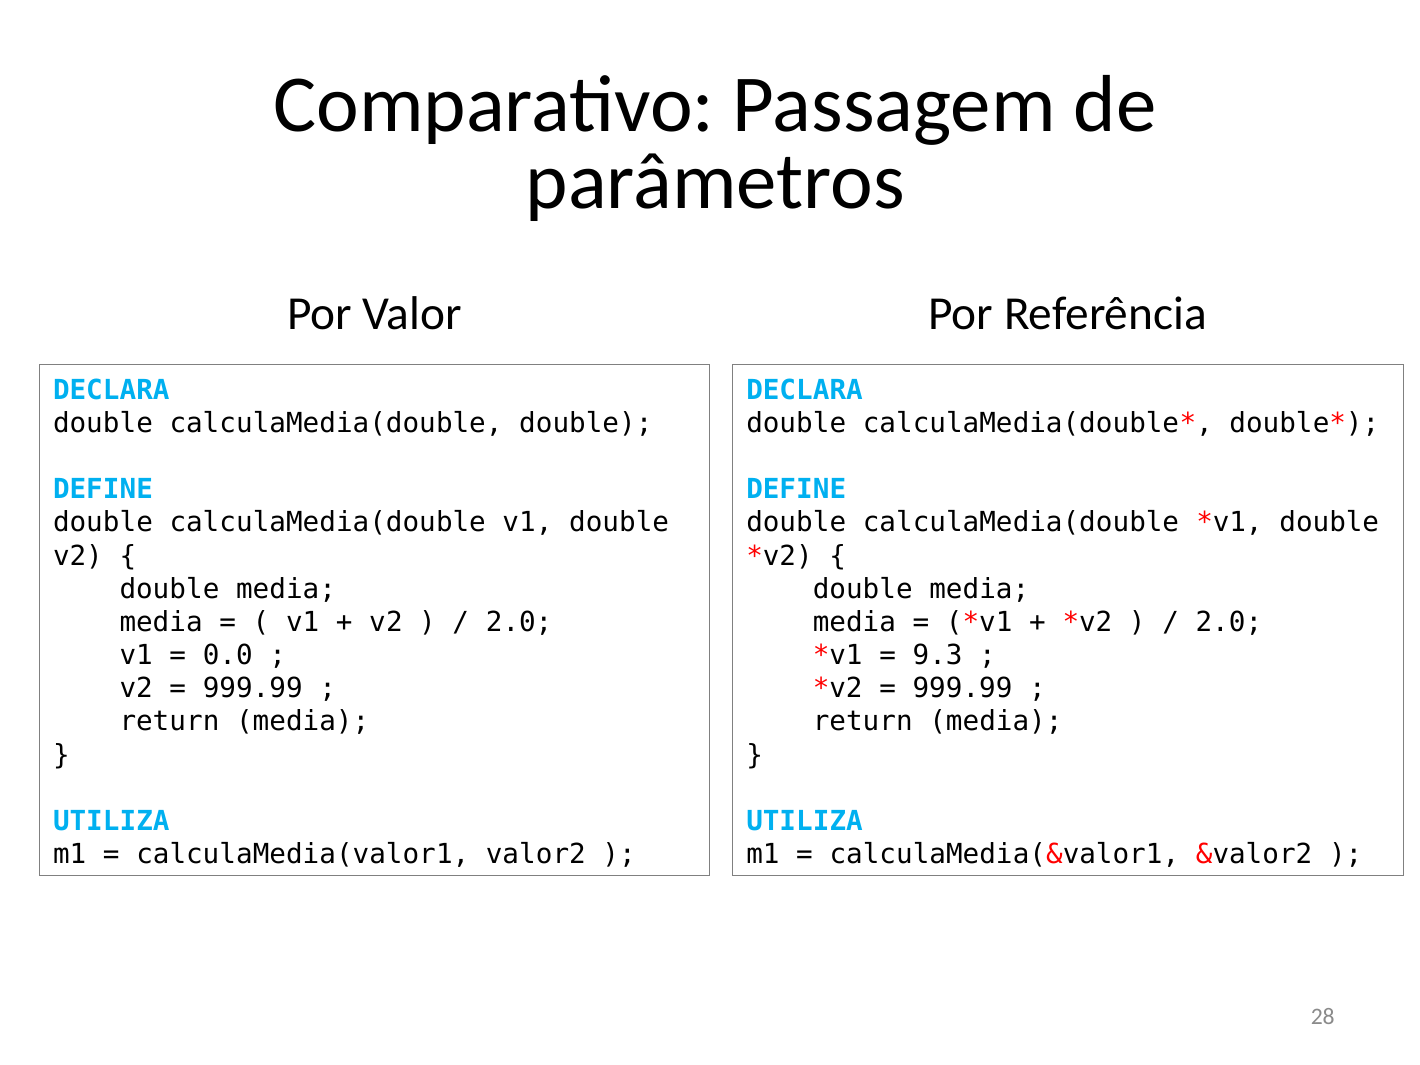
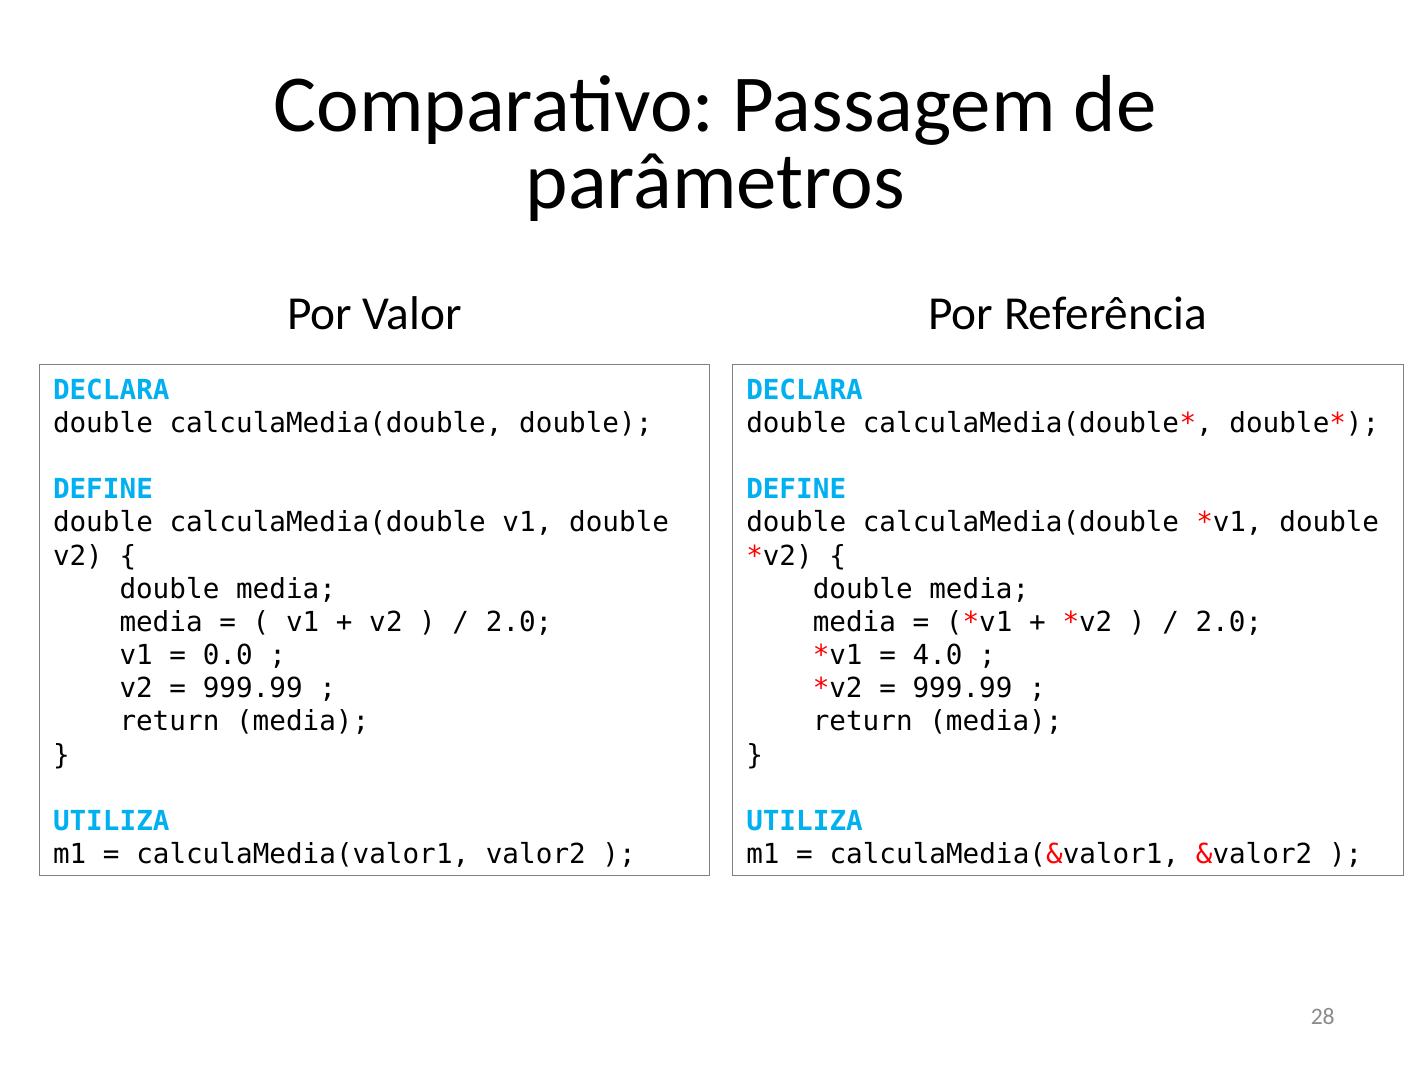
9.3: 9.3 -> 4.0
